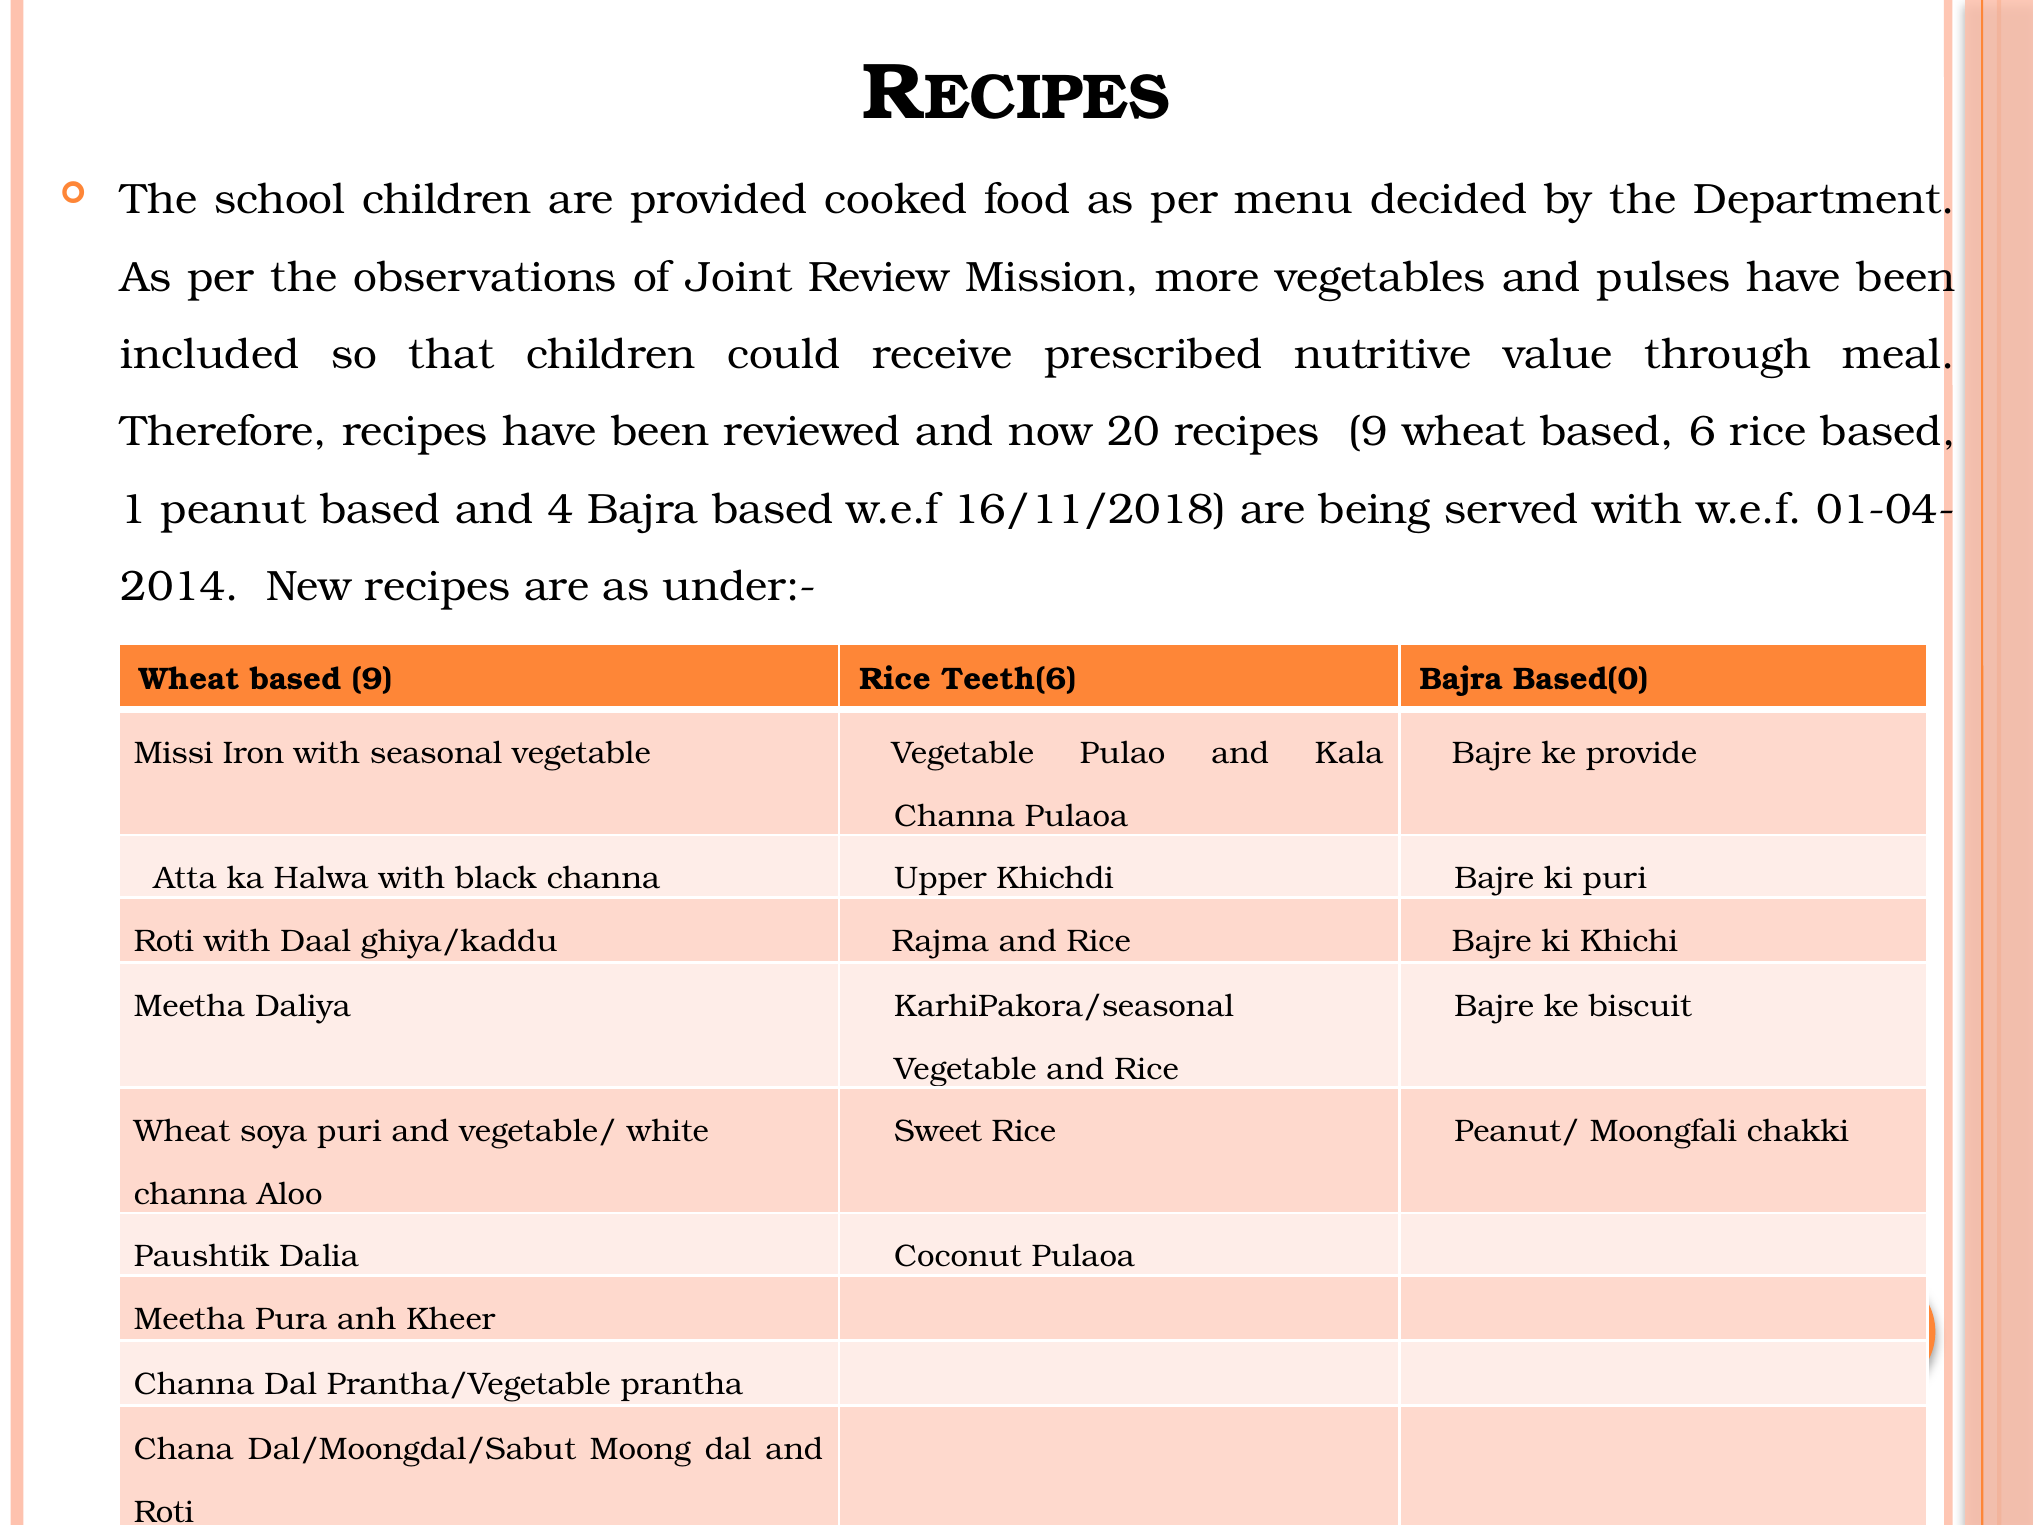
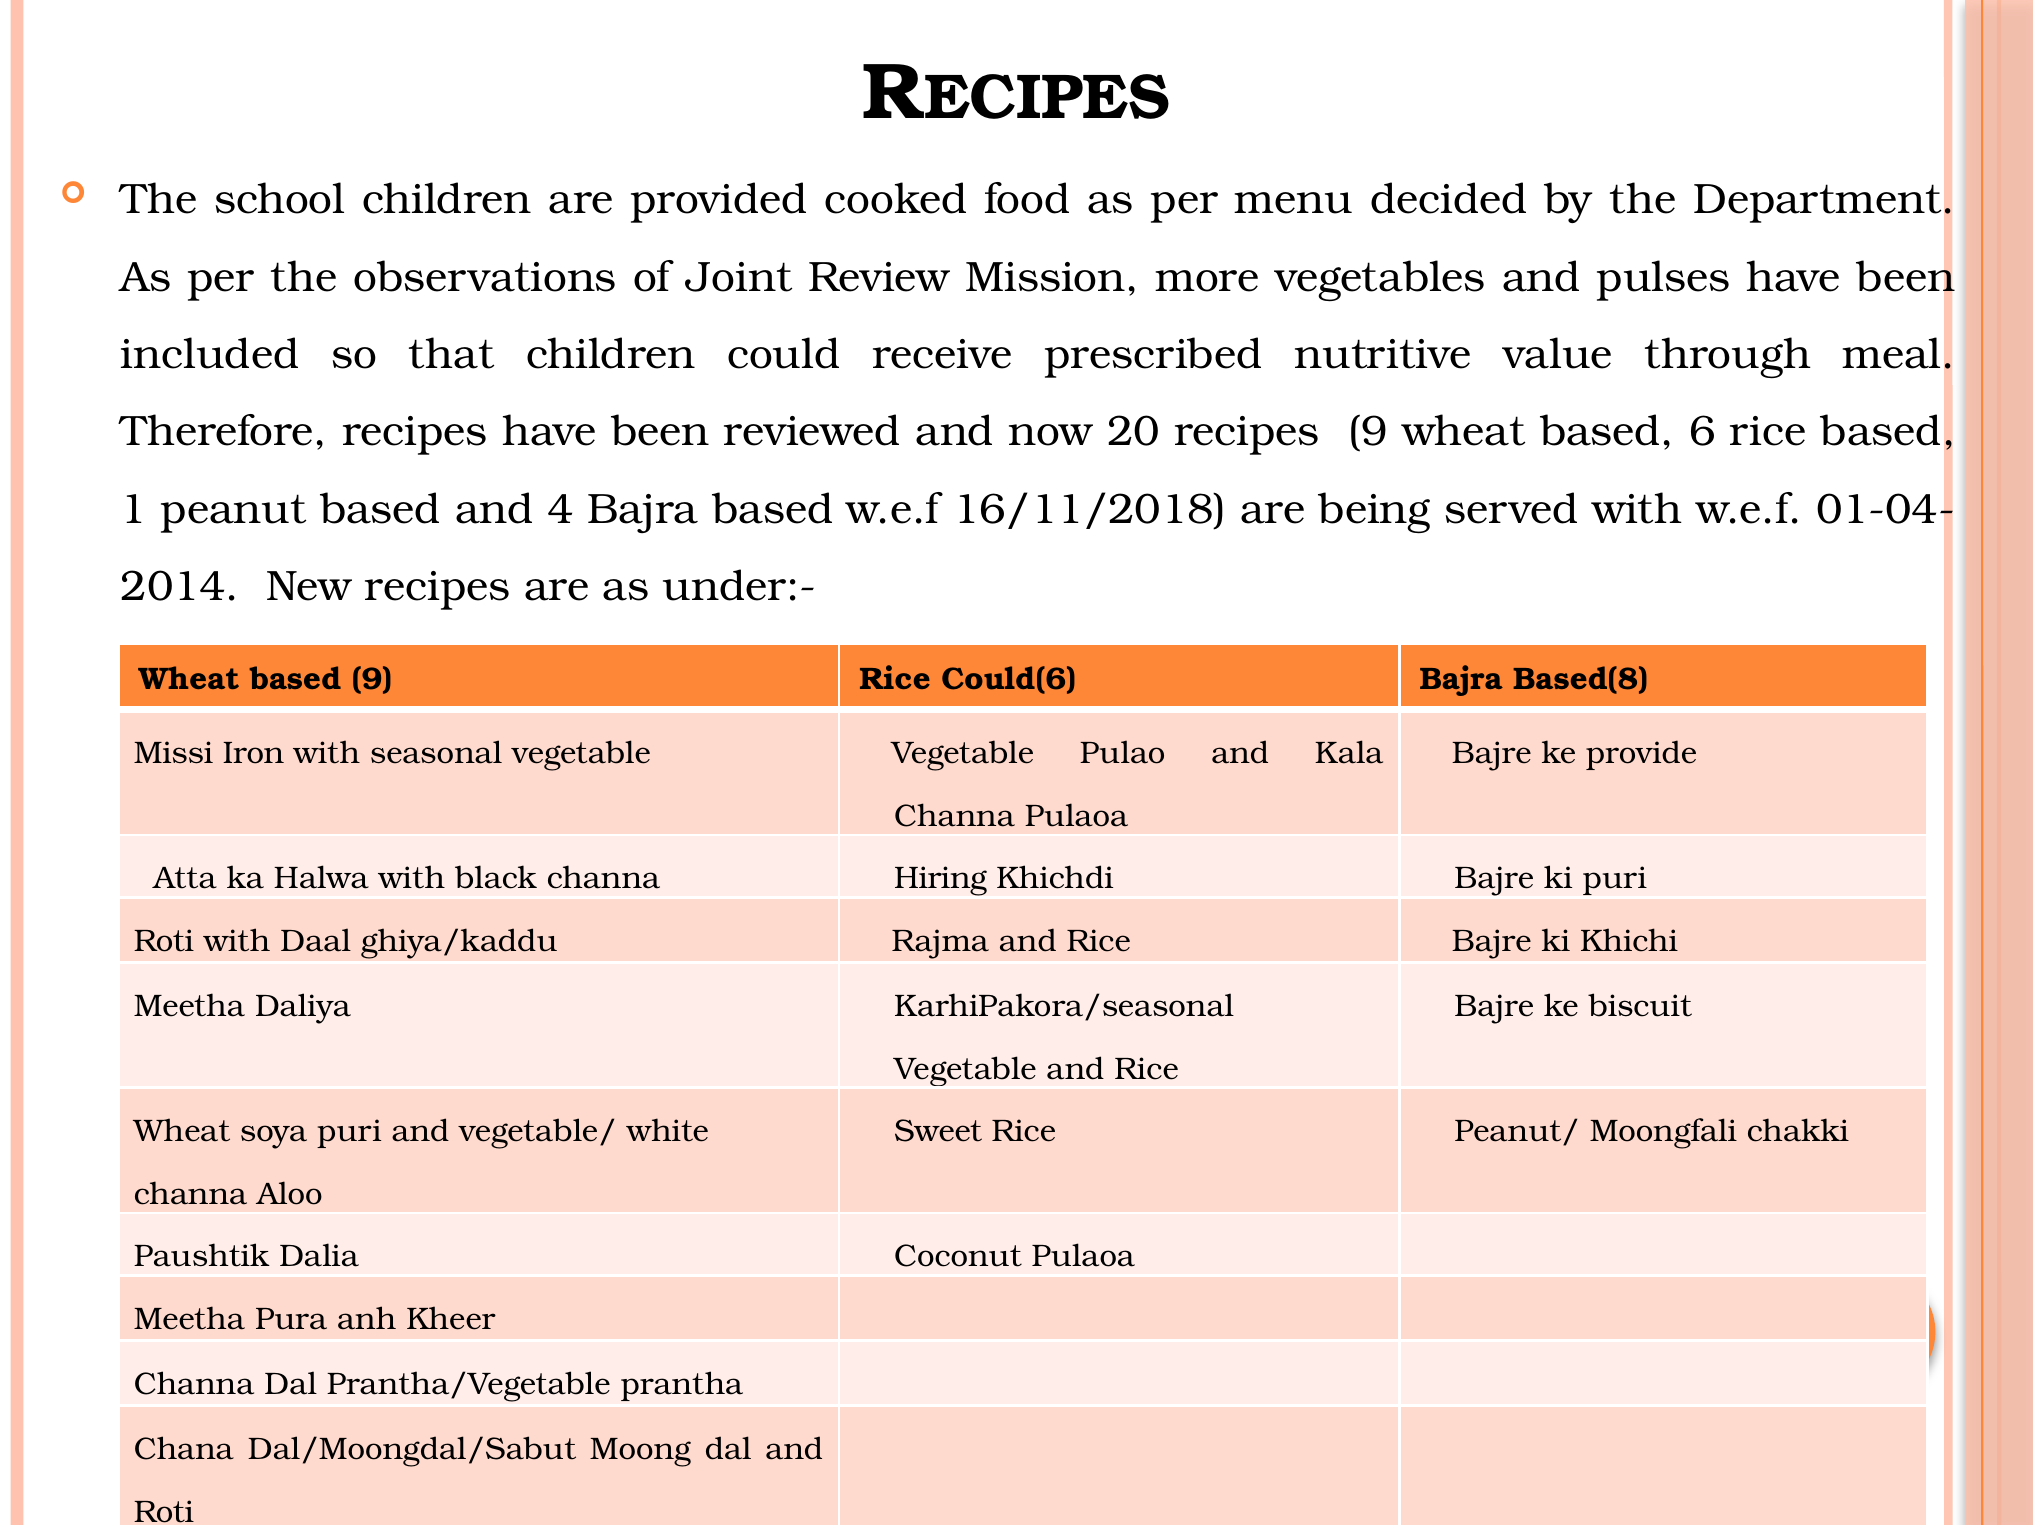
Teeth(6: Teeth(6 -> Could(6
Based(0: Based(0 -> Based(8
Upper: Upper -> Hiring
